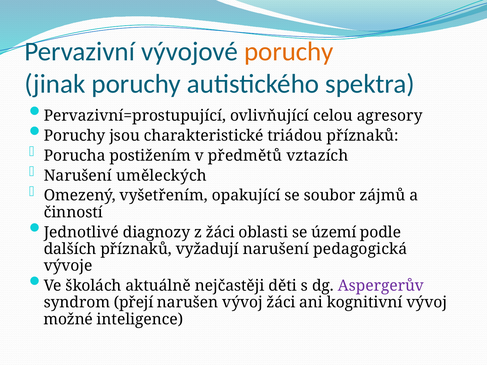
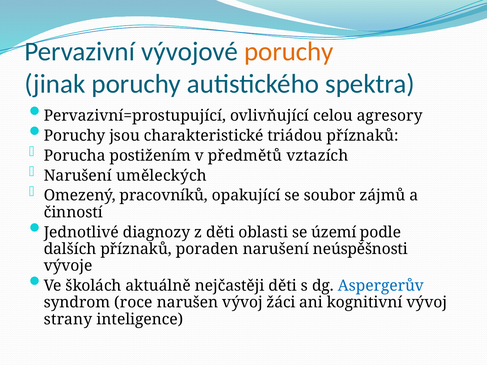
vyšetřením: vyšetřením -> pracovníků
z žáci: žáci -> děti
vyžadují: vyžadují -> poraden
pedagogická: pedagogická -> neúspěšnosti
Aspergerův colour: purple -> blue
přejí: přejí -> roce
možné: možné -> strany
